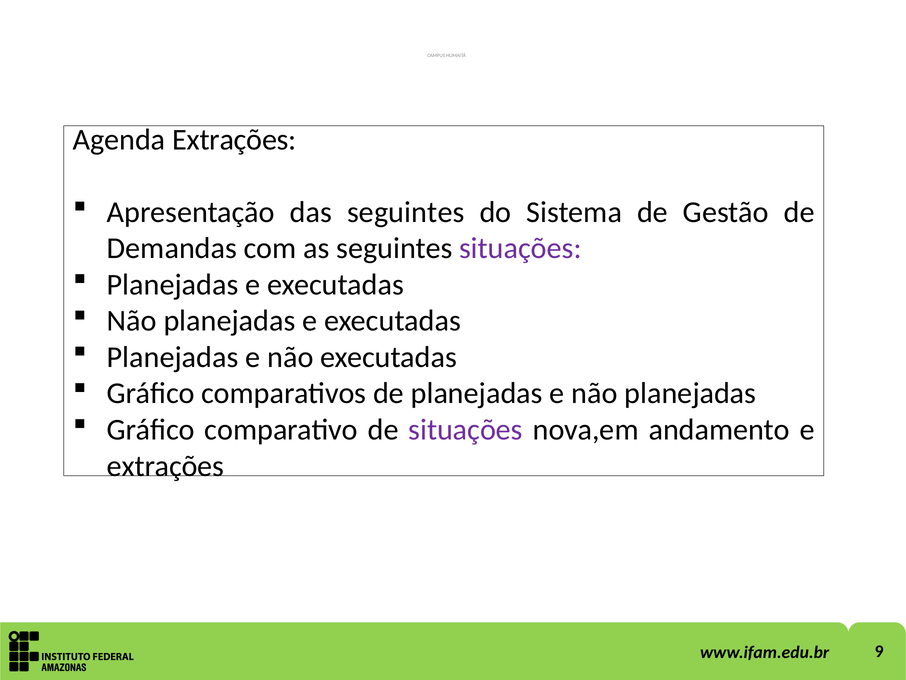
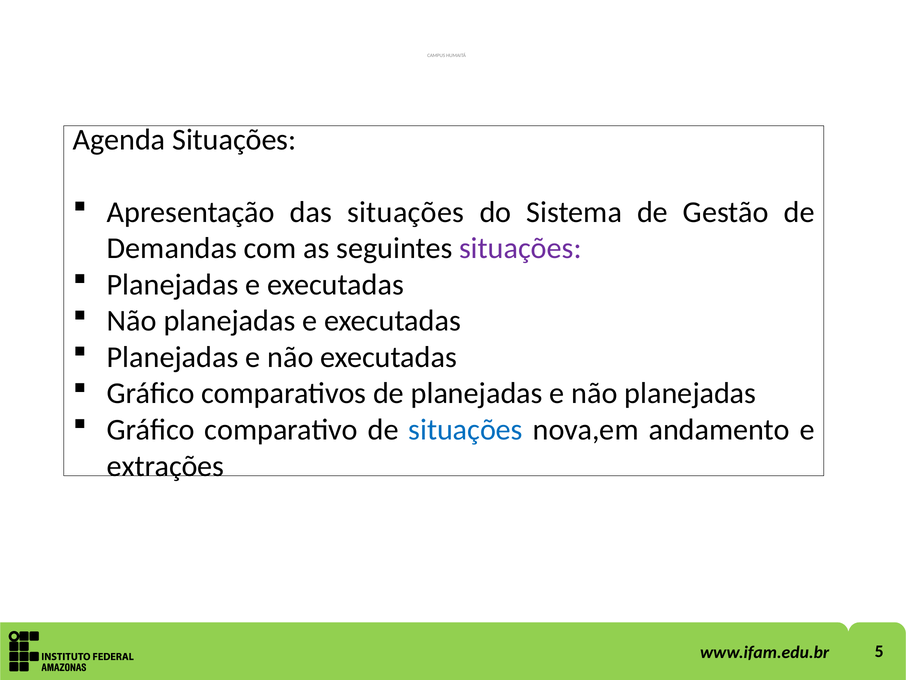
Agenda Extrações: Extrações -> Situações
das seguintes: seguintes -> situações
situações at (466, 429) colour: purple -> blue
9: 9 -> 5
